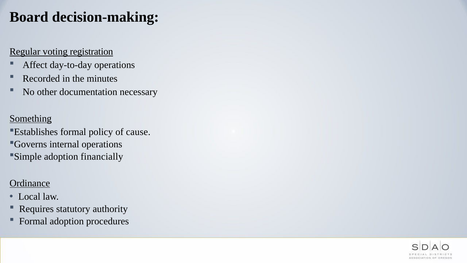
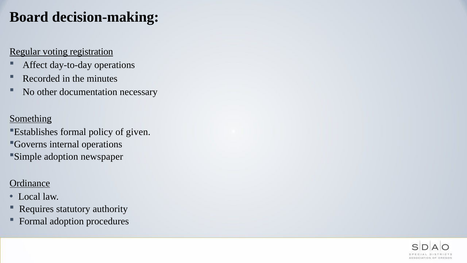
cause: cause -> given
financially: financially -> newspaper
